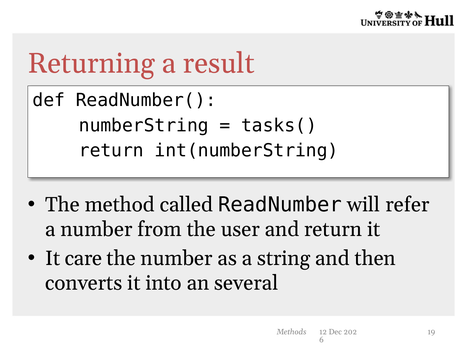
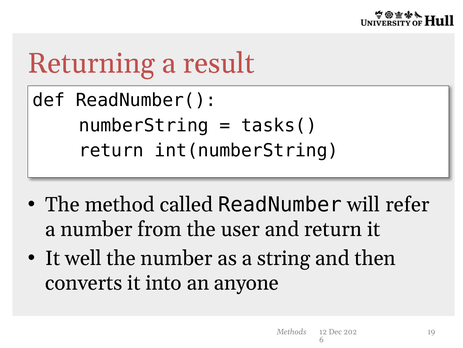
care: care -> well
several: several -> anyone
